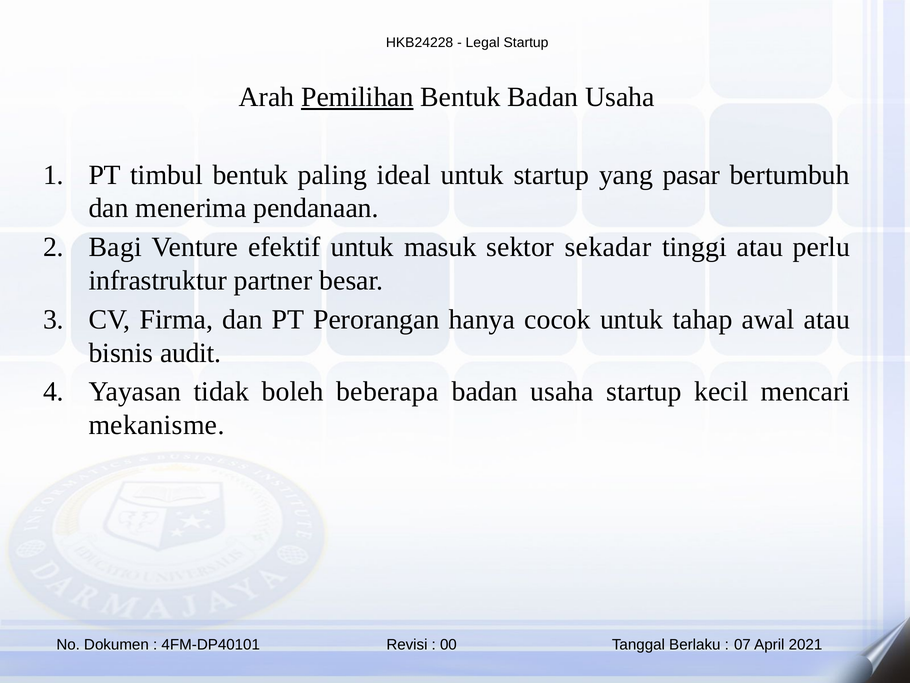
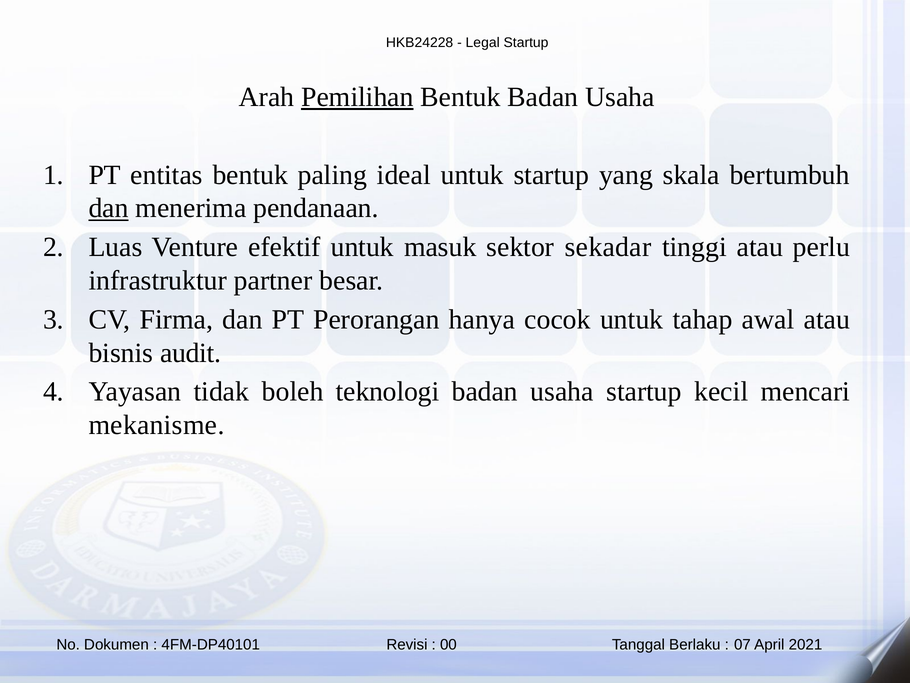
timbul: timbul -> entitas
pasar: pasar -> skala
dan at (109, 208) underline: none -> present
Bagi: Bagi -> Luas
beberapa: beberapa -> teknologi
